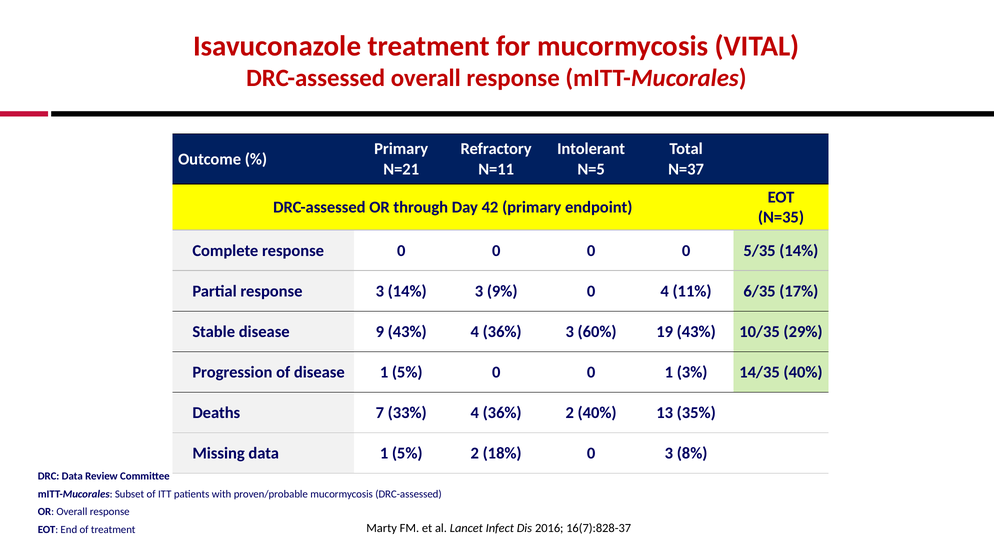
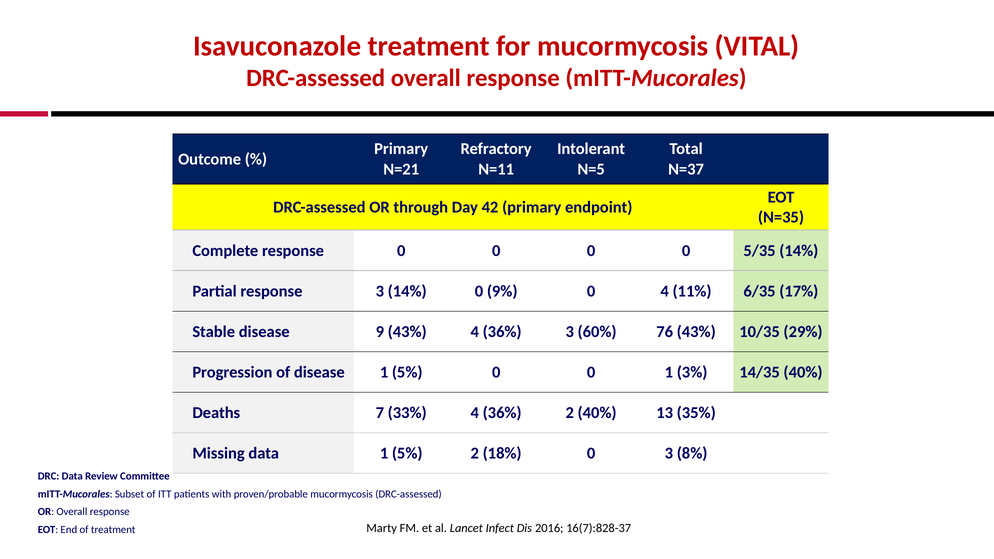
14% 3: 3 -> 0
19: 19 -> 76
